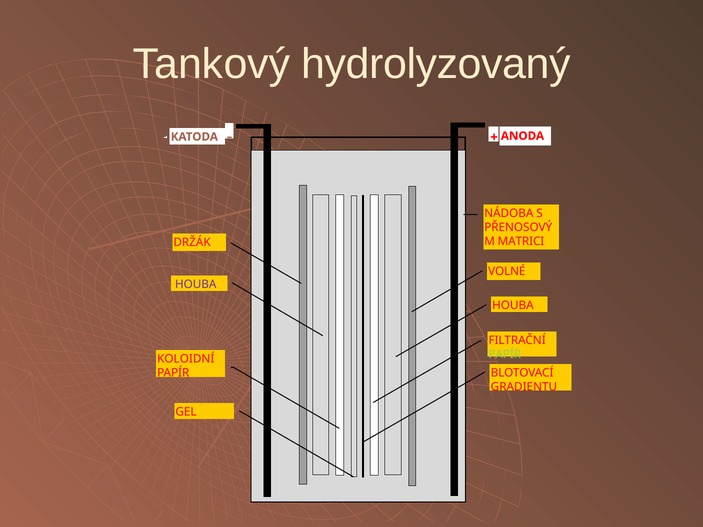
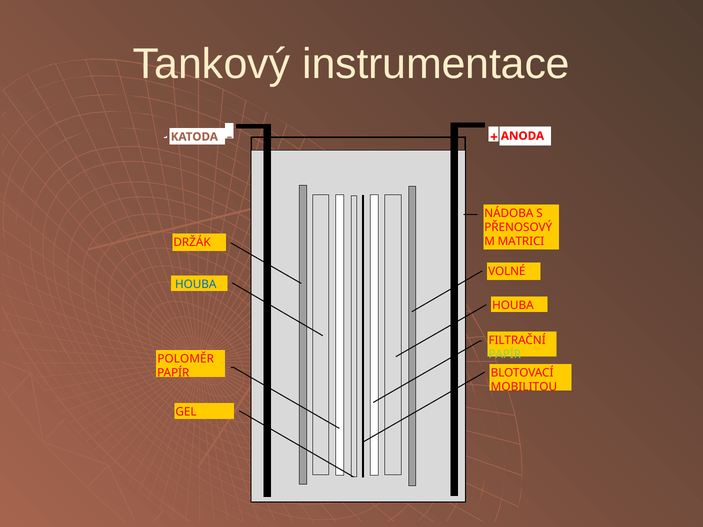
hydrolyzovaný: hydrolyzovaný -> instrumentace
HOUBA at (196, 284) colour: purple -> blue
KOLOIDNÍ: KOLOIDNÍ -> POLOMĚR
GRADIENTU: GRADIENTU -> MOBILITOU
